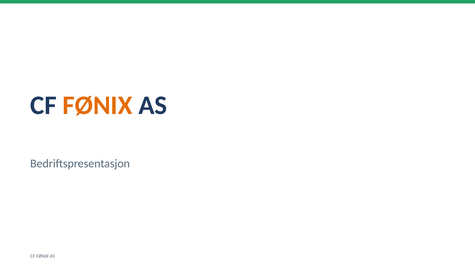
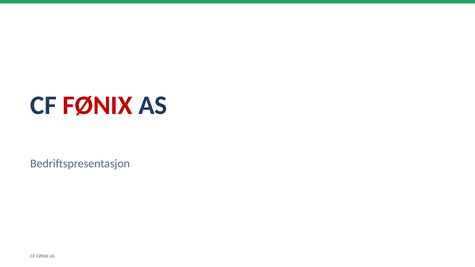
FØNIX at (98, 105) colour: orange -> red
